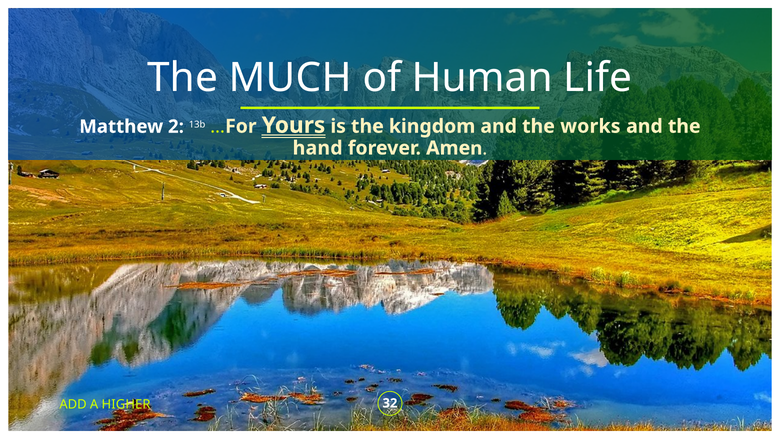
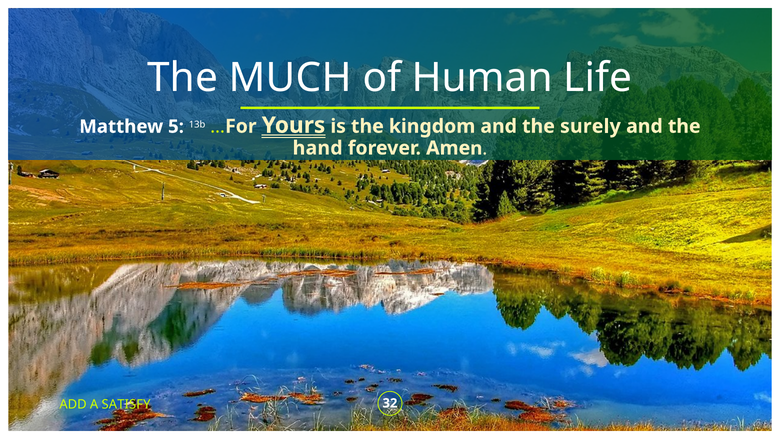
2: 2 -> 5
works: works -> surely
HIGHER: HIGHER -> SATISFY
